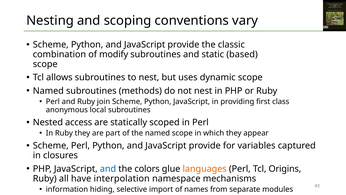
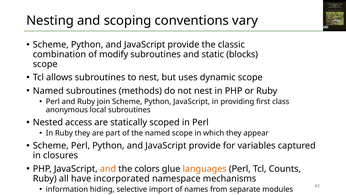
based: based -> blocks
and at (108, 169) colour: blue -> orange
Origins: Origins -> Counts
interpolation: interpolation -> incorporated
